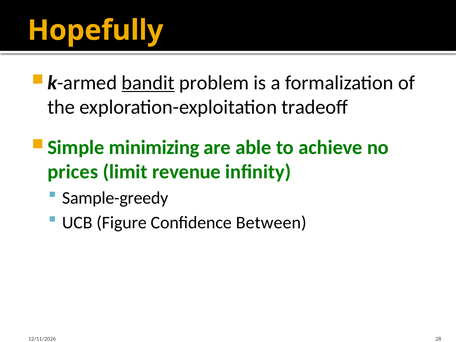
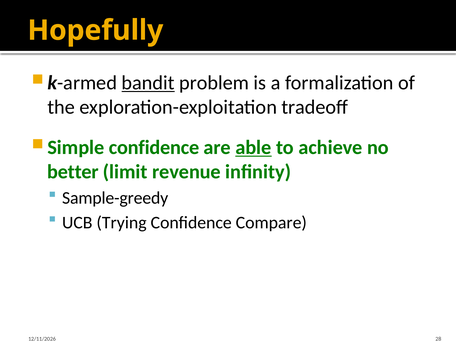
minimizing at (154, 147): minimizing -> confidence
able underline: none -> present
prices: prices -> better
Figure: Figure -> Trying
Between: Between -> Compare
